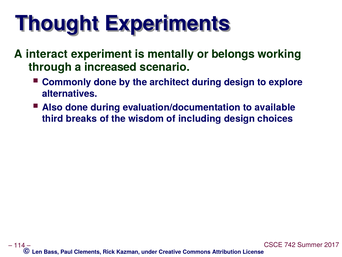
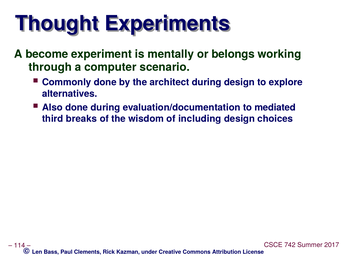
interact: interact -> become
increased: increased -> computer
available: available -> mediated
